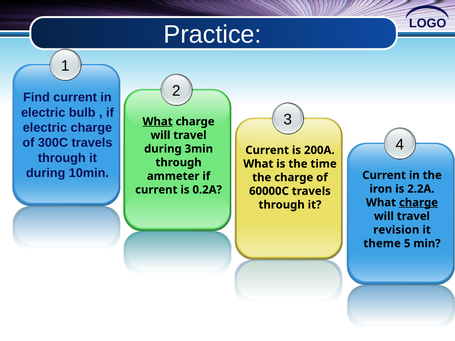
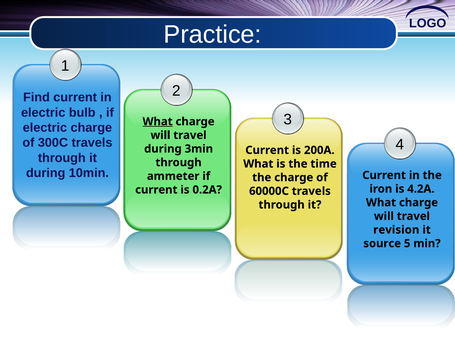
2.2A: 2.2A -> 4.2A
charge at (419, 203) underline: present -> none
theme: theme -> source
